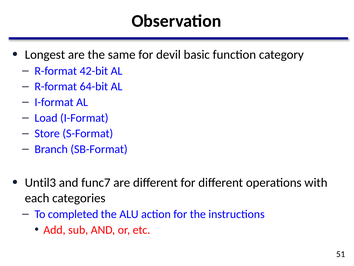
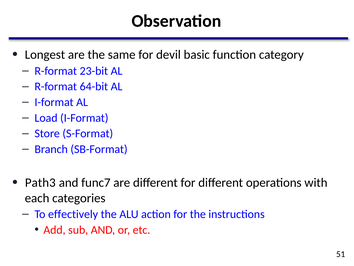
42-bit: 42-bit -> 23-bit
Until3: Until3 -> Path3
completed: completed -> effectively
